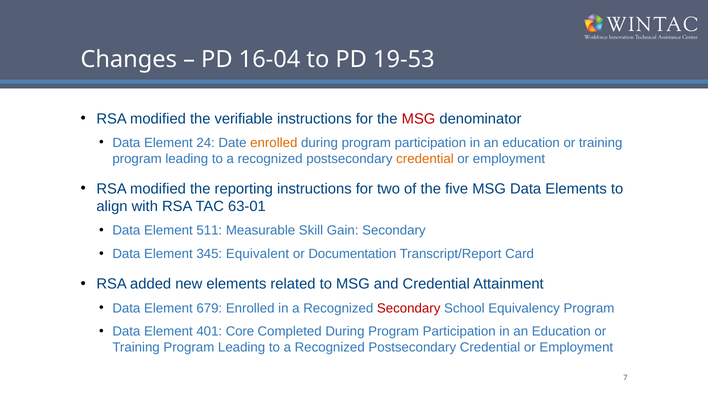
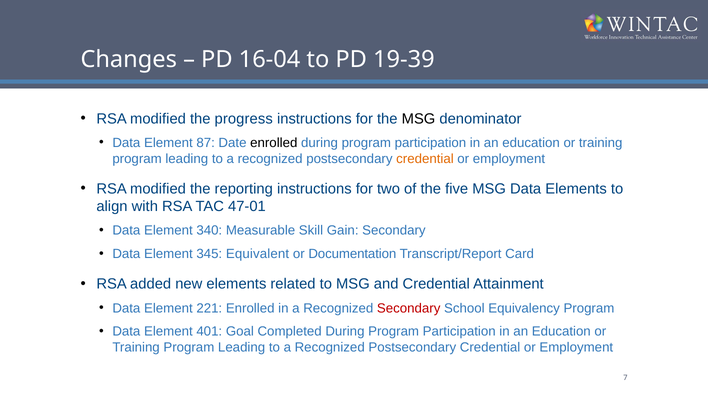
19-53: 19-53 -> 19-39
verifiable: verifiable -> progress
MSG at (419, 119) colour: red -> black
24: 24 -> 87
enrolled at (274, 143) colour: orange -> black
63-01: 63-01 -> 47-01
511: 511 -> 340
679: 679 -> 221
Core: Core -> Goal
